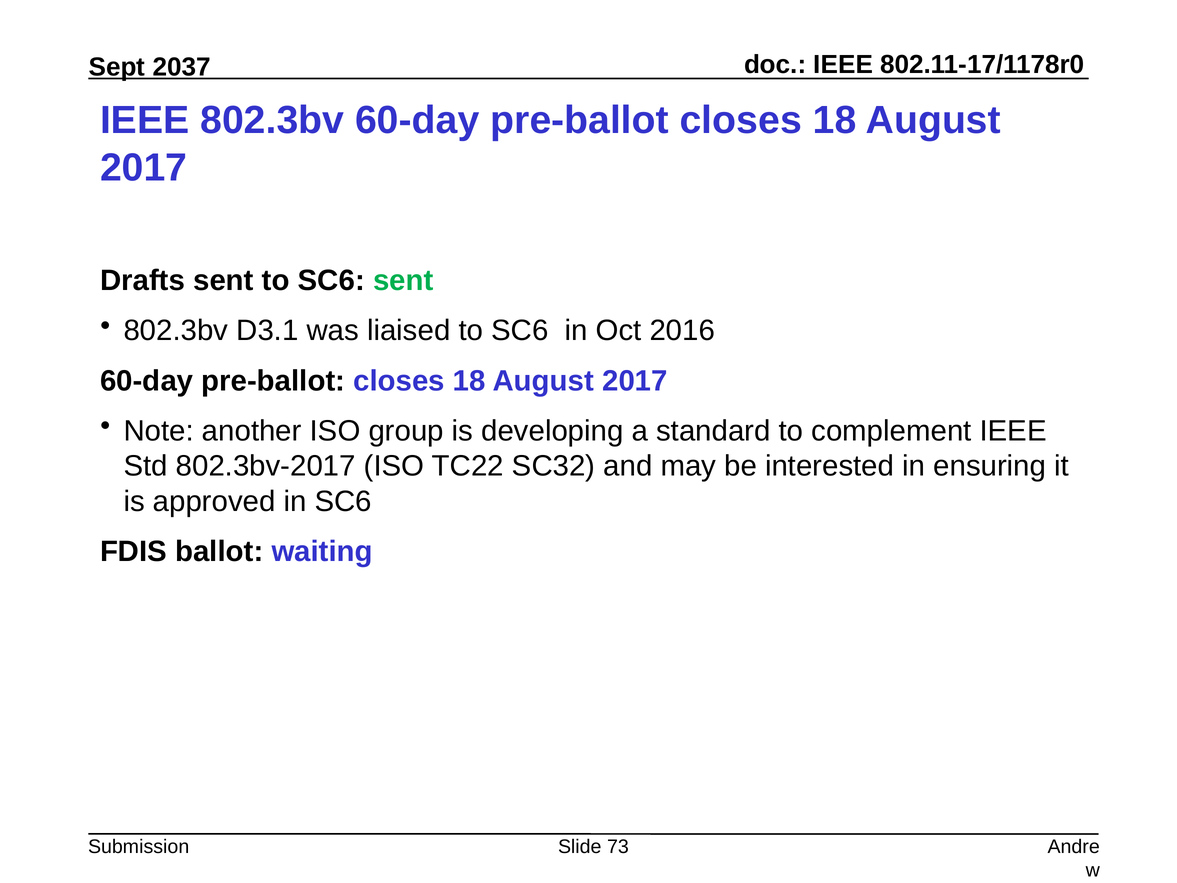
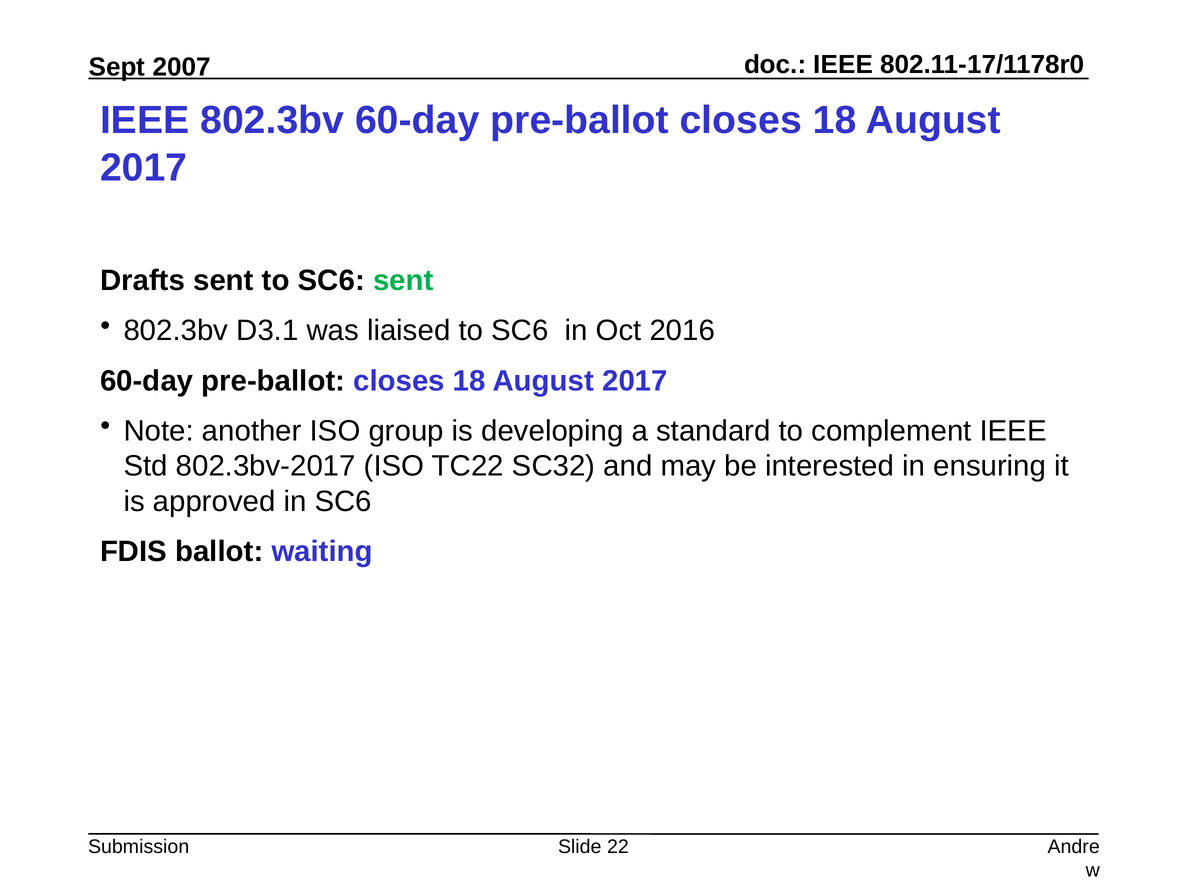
2037: 2037 -> 2007
73: 73 -> 22
